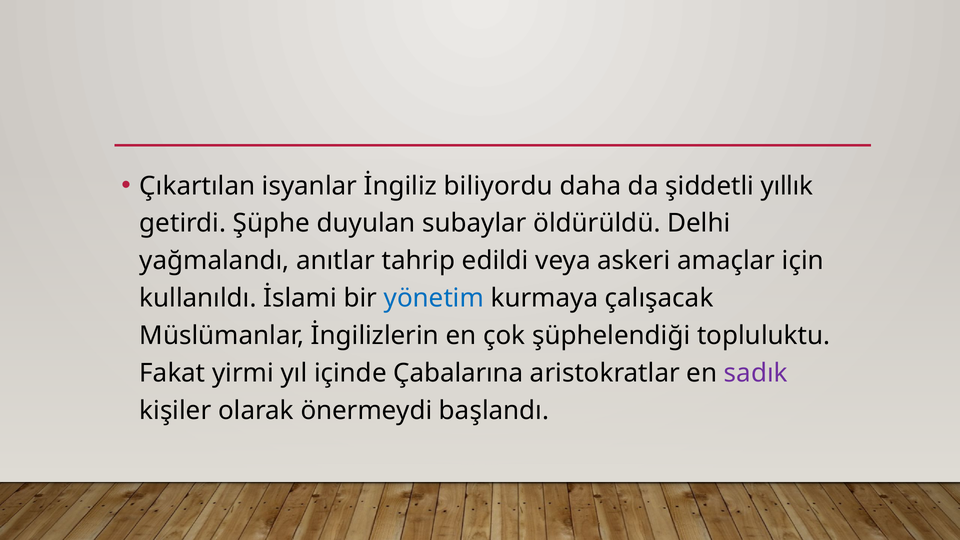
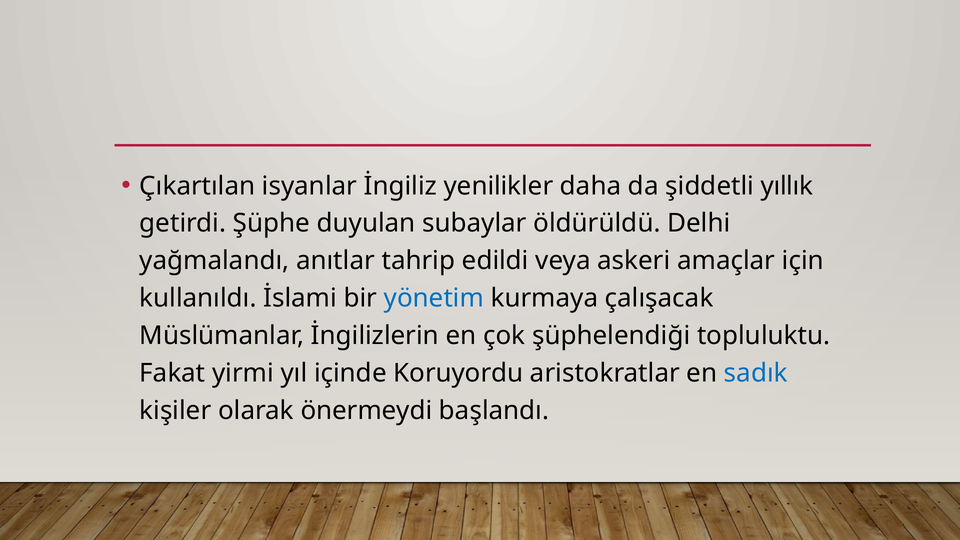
biliyordu: biliyordu -> yenilikler
Çabalarına: Çabalarına -> Koruyordu
sadık colour: purple -> blue
